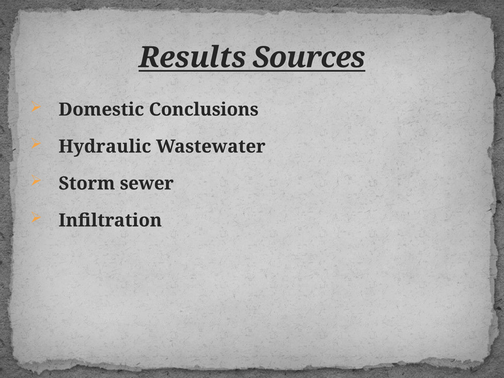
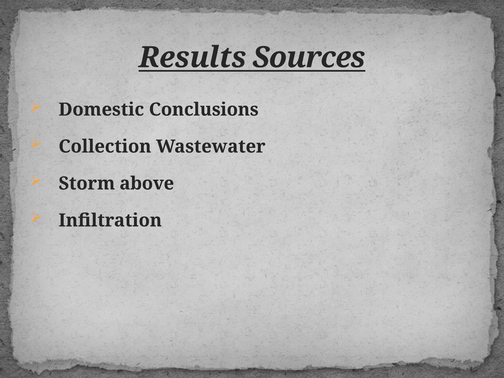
Hydraulic: Hydraulic -> Collection
sewer: sewer -> above
